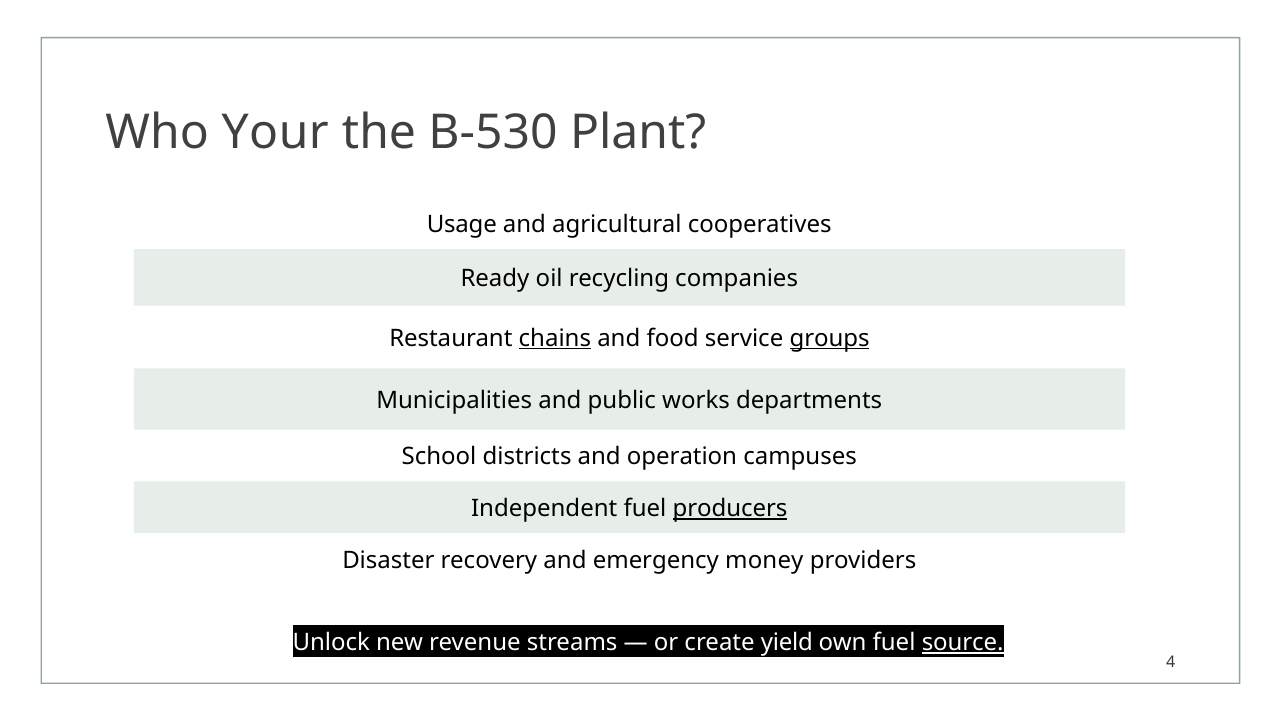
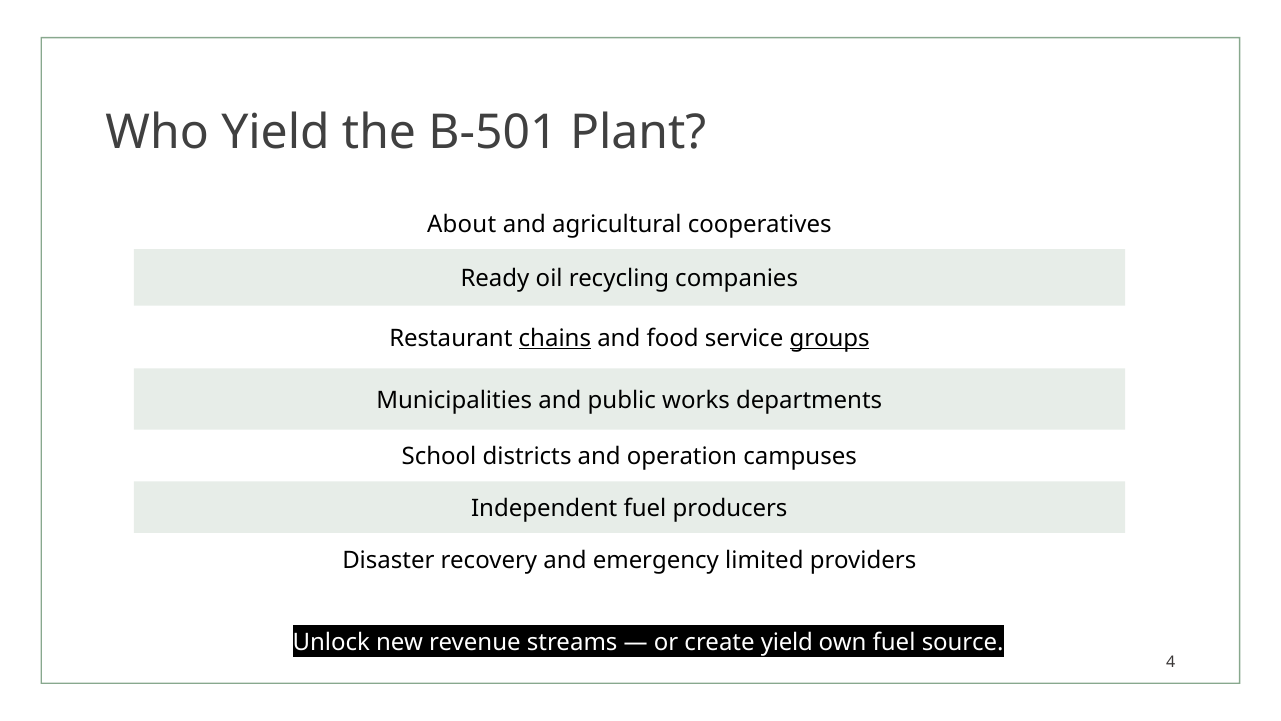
Who Your: Your -> Yield
B-530: B-530 -> B-501
Usage: Usage -> About
producers underline: present -> none
money: money -> limited
source underline: present -> none
